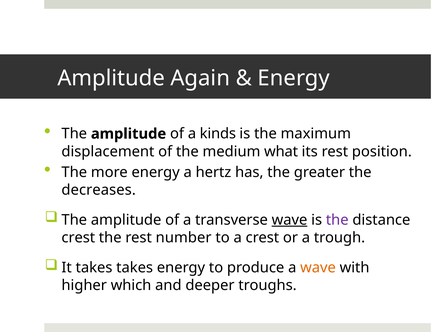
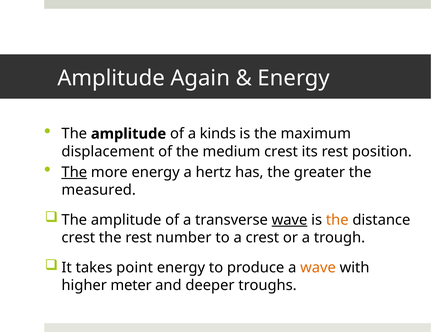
medium what: what -> crest
The at (74, 172) underline: none -> present
decreases: decreases -> measured
the at (337, 220) colour: purple -> orange
takes takes: takes -> point
which: which -> meter
